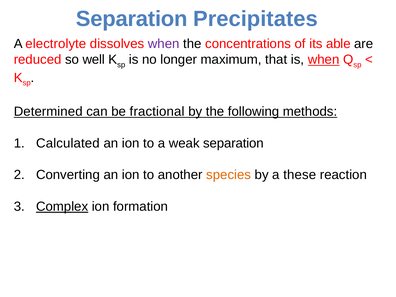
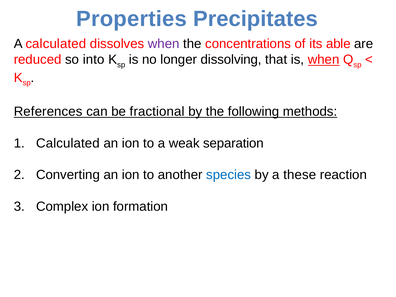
Separation at (132, 19): Separation -> Properties
A electrolyte: electrolyte -> calculated
well: well -> into
maximum: maximum -> dissolving
Determined: Determined -> References
species colour: orange -> blue
Complex underline: present -> none
